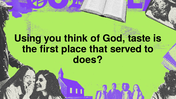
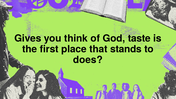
Using: Using -> Gives
served: served -> stands
